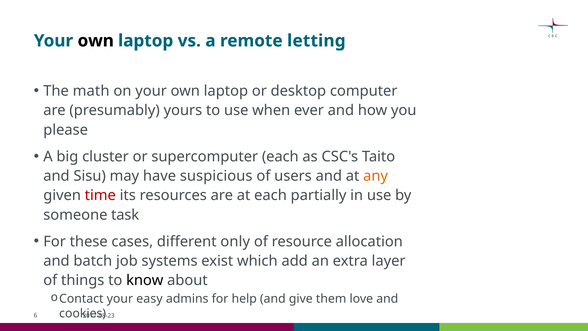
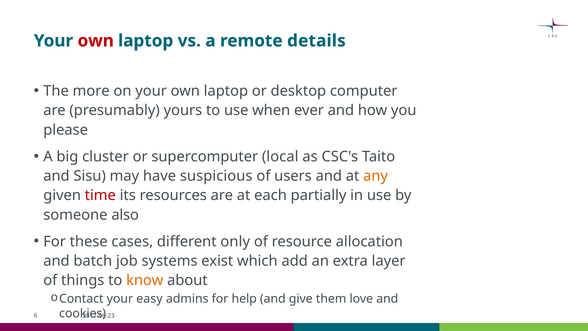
own at (96, 41) colour: black -> red
letting: letting -> details
math: math -> more
supercomputer each: each -> local
task: task -> also
know colour: black -> orange
